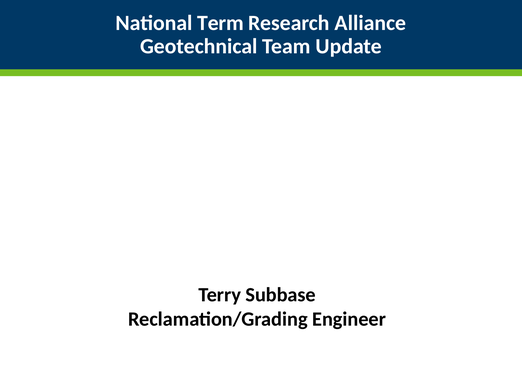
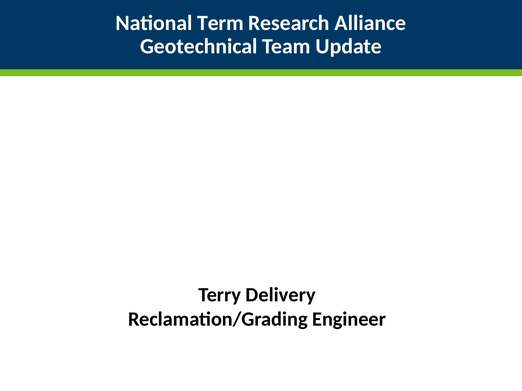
Subbase: Subbase -> Delivery
